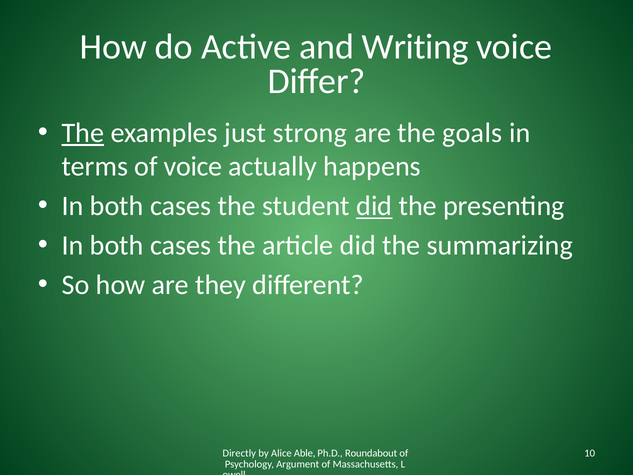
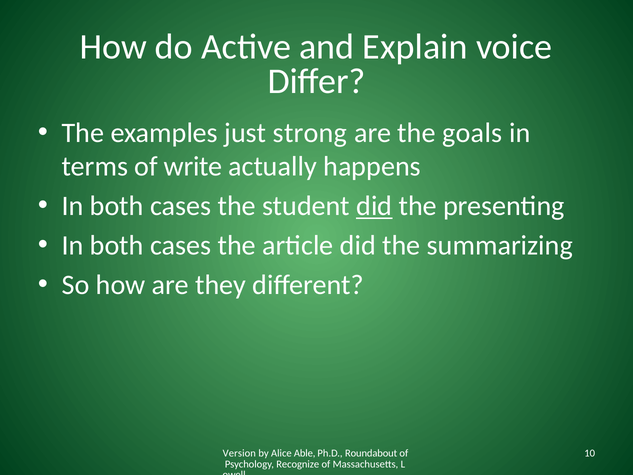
Writing: Writing -> Explain
The at (83, 133) underline: present -> none
of voice: voice -> write
Directly: Directly -> Version
Argument: Argument -> Recognize
